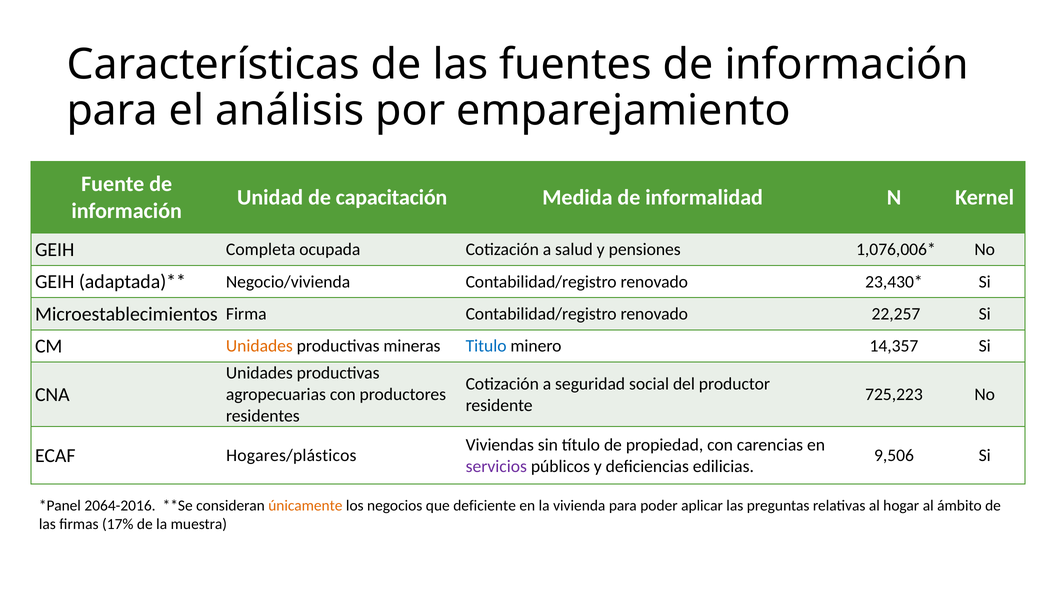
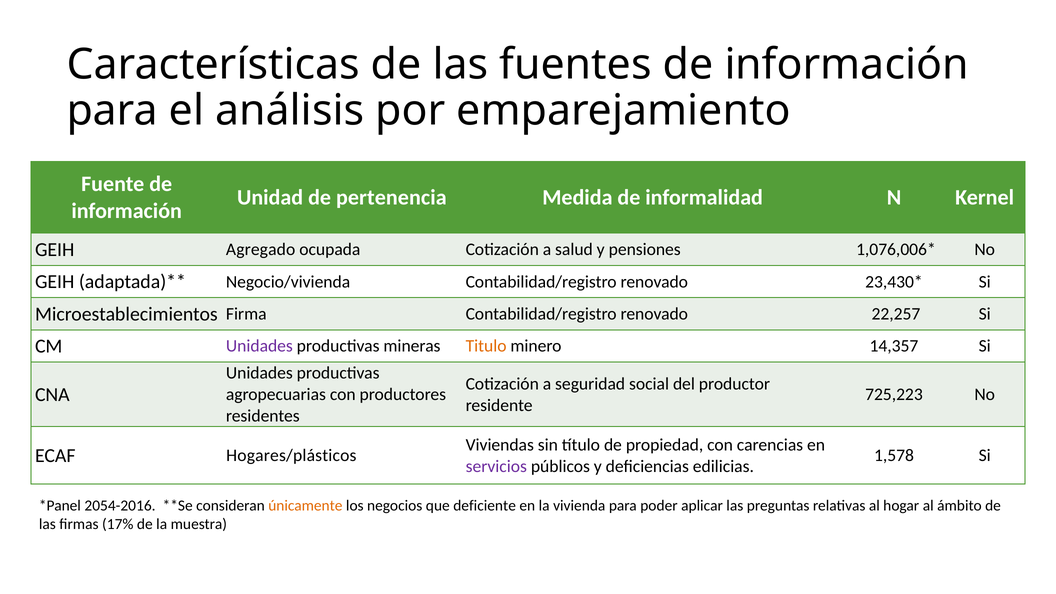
capacitación: capacitación -> pertenencia
Completa: Completa -> Agregado
Unidades at (259, 346) colour: orange -> purple
Titulo colour: blue -> orange
9,506: 9,506 -> 1,578
2064-2016: 2064-2016 -> 2054-2016
